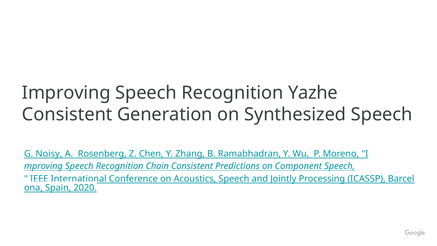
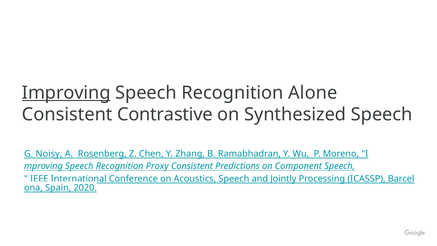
Improving underline: none -> present
Yazhe: Yazhe -> Alone
Generation: Generation -> Contrastive
Chain: Chain -> Proxy
